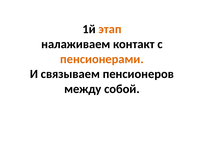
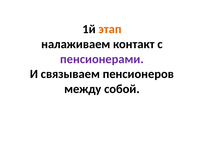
пенсионерами colour: orange -> purple
